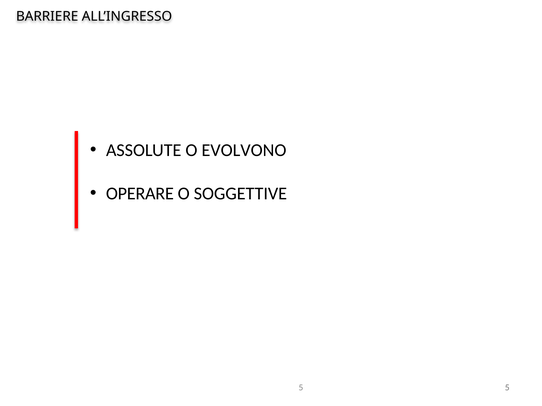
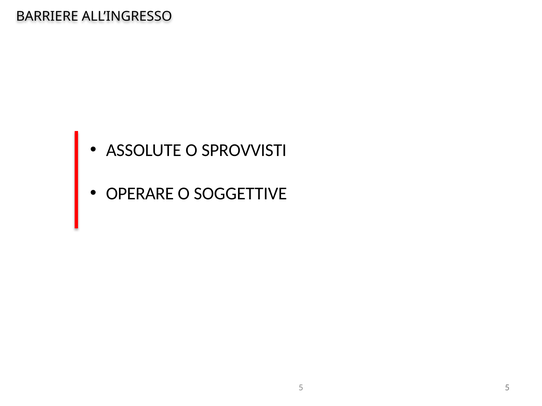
EVOLVONO: EVOLVONO -> SPROVVISTI
